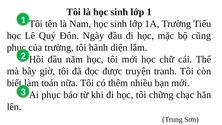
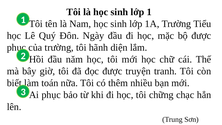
bộ cũng: cũng -> được
